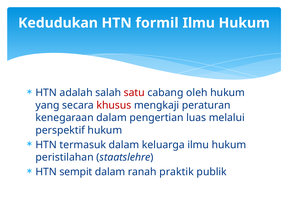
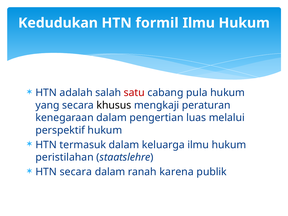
oleh: oleh -> pula
khusus colour: red -> black
HTN sempit: sempit -> secara
praktik: praktik -> karena
